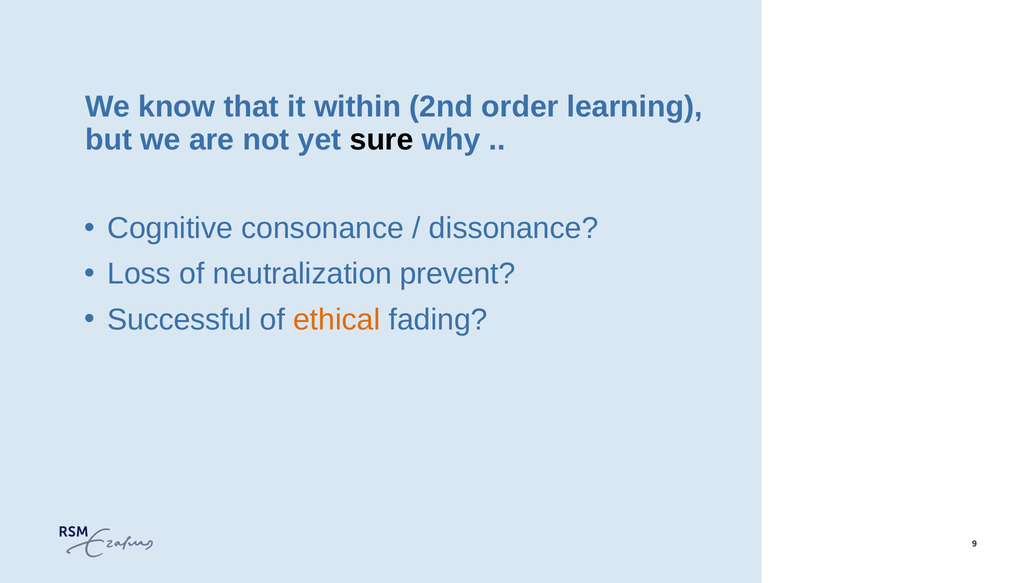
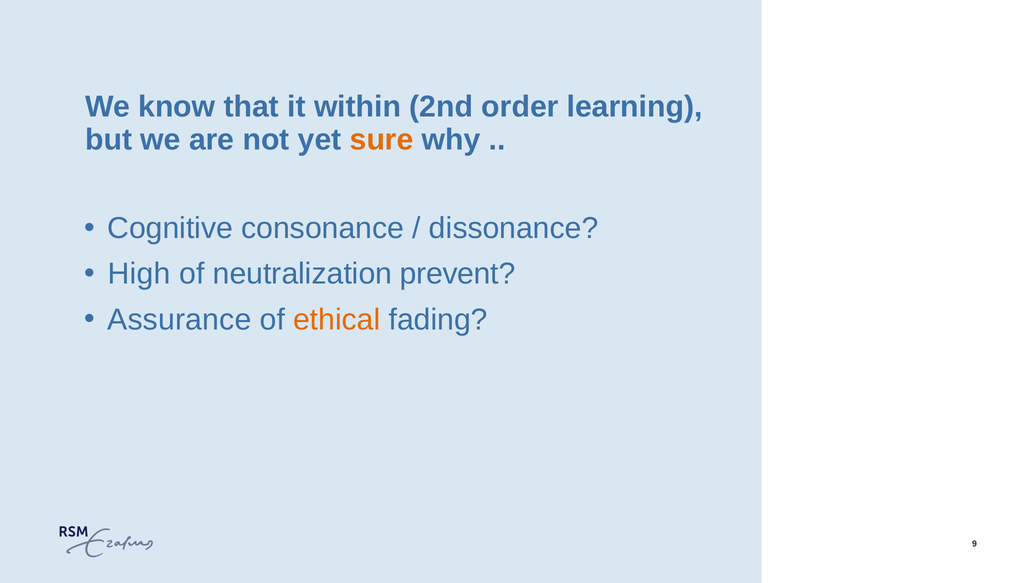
sure colour: black -> orange
Loss: Loss -> High
Successful: Successful -> Assurance
